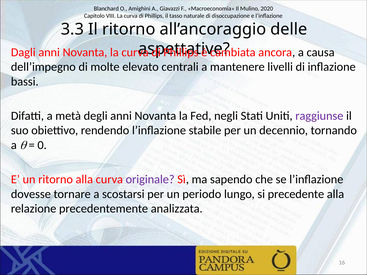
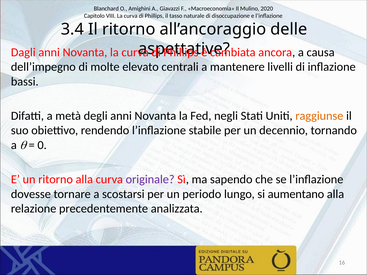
3.3: 3.3 -> 3.4
raggiunse colour: purple -> orange
precedente: precedente -> aumentano
